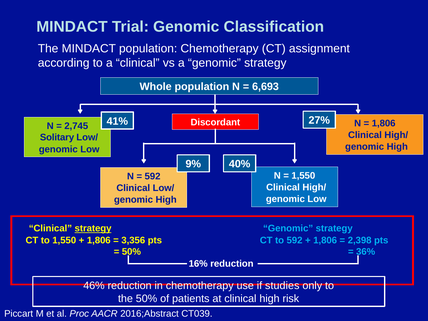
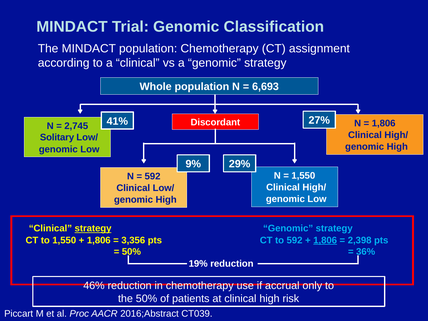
40%: 40% -> 29%
1,806 at (325, 240) underline: none -> present
16%: 16% -> 19%
studies: studies -> accrual
